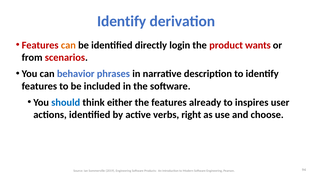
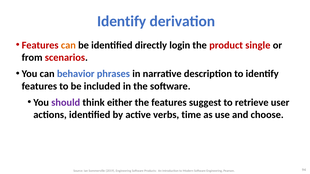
wants: wants -> single
should colour: blue -> purple
already: already -> suggest
inspires: inspires -> retrieve
right: right -> time
